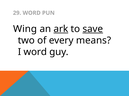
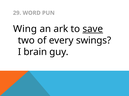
ark underline: present -> none
means: means -> swings
I word: word -> brain
